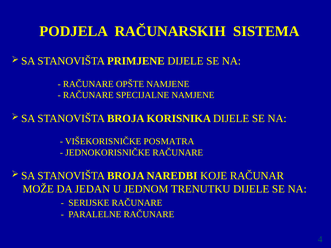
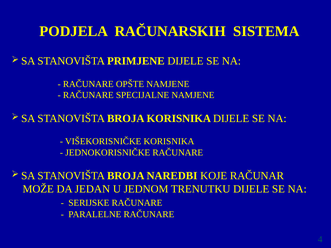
VIŠEKORISNIČKE POSMATRA: POSMATRA -> KORISNIKA
